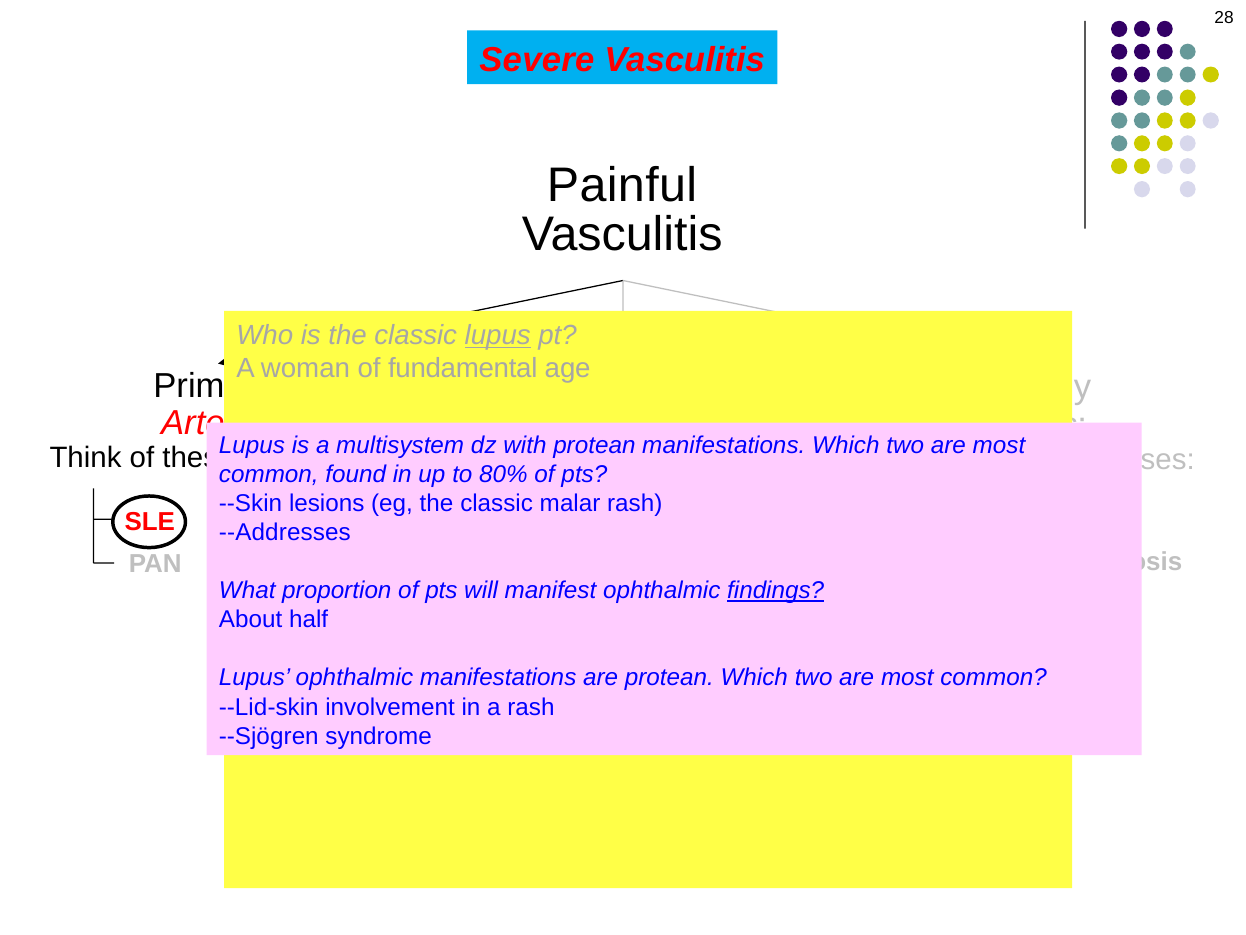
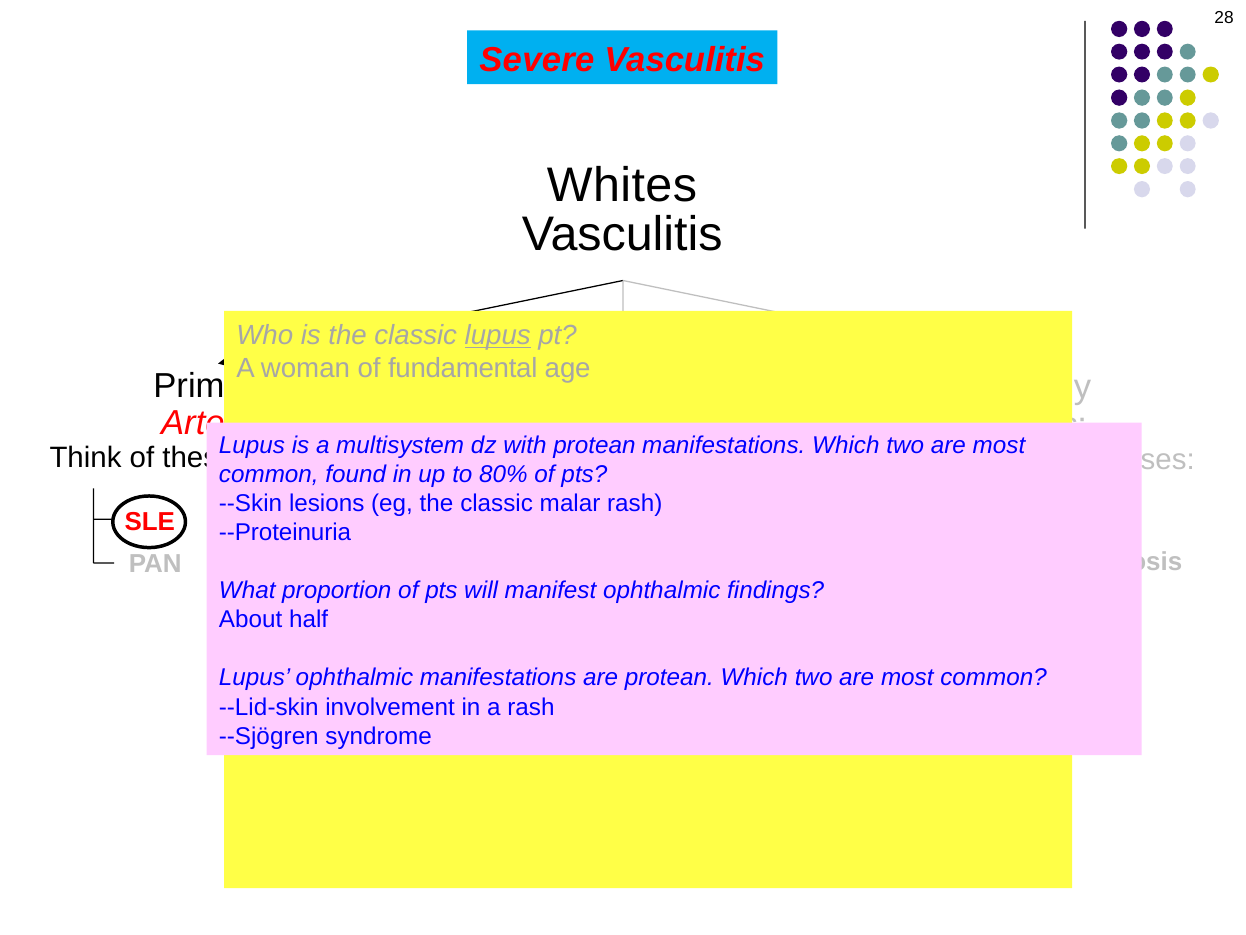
Painful: Painful -> Whites
--Addresses: --Addresses -> --Proteinuria
findings at (776, 590) underline: present -> none
